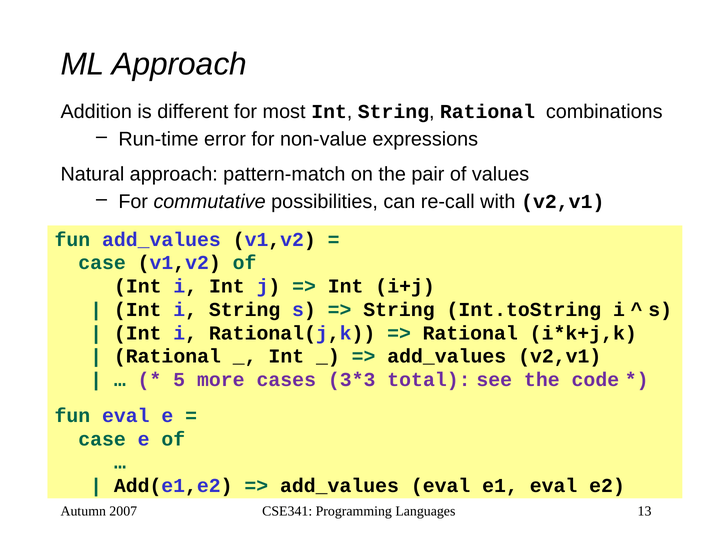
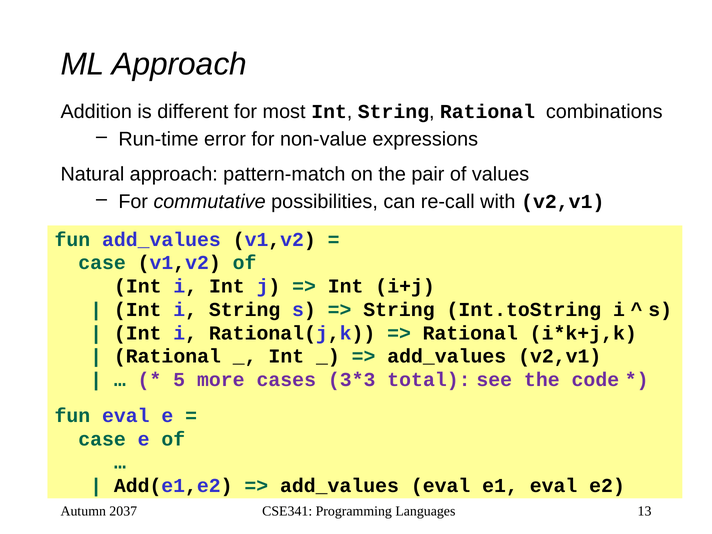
2007: 2007 -> 2037
